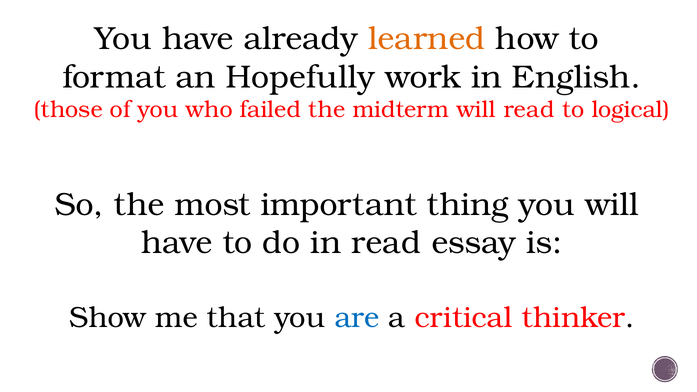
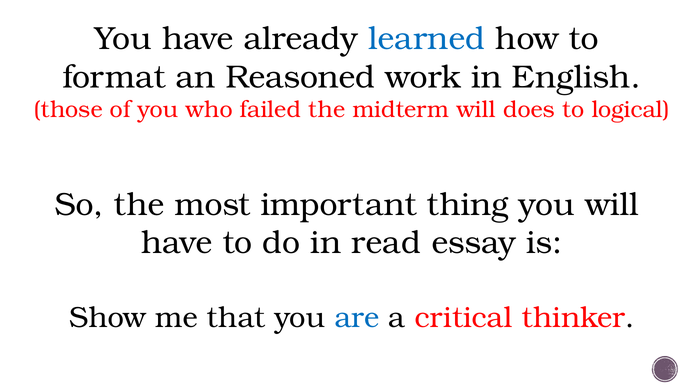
learned colour: orange -> blue
Hopefully: Hopefully -> Reasoned
will read: read -> does
